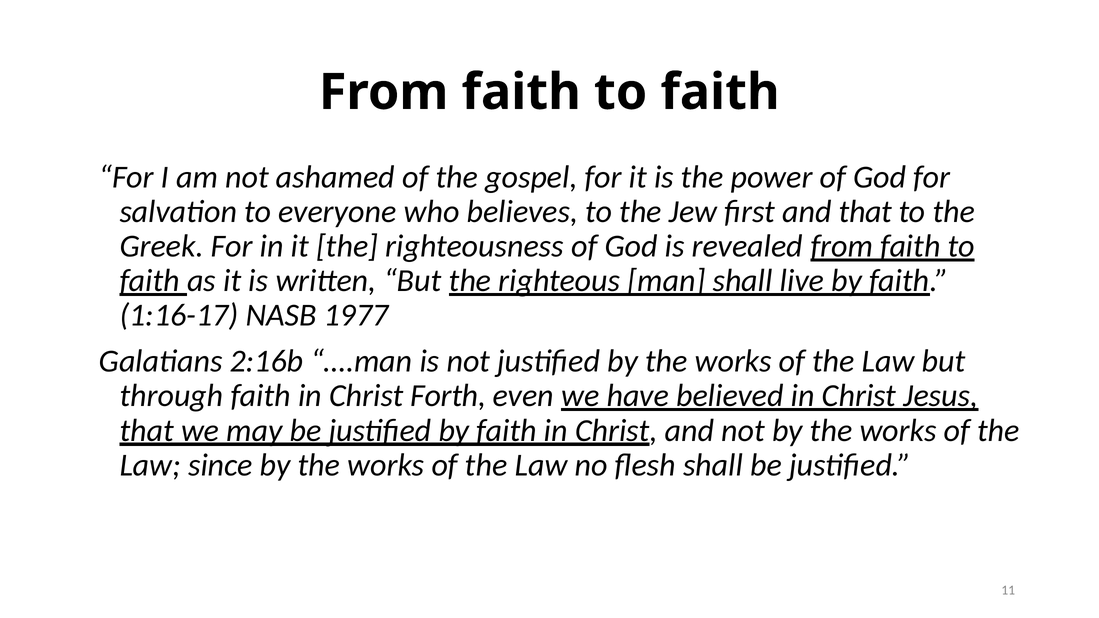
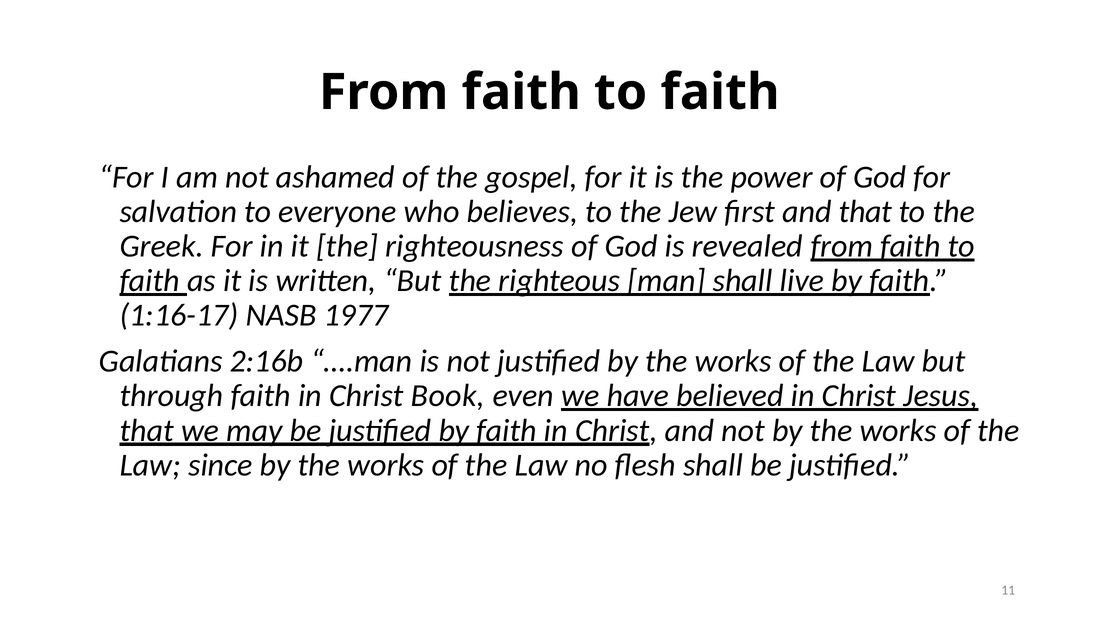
Forth: Forth -> Book
